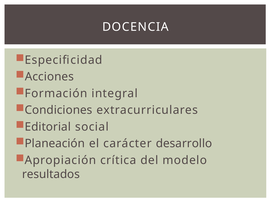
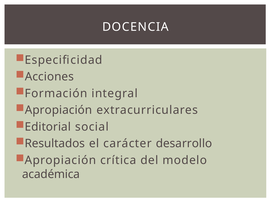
Condiciones at (59, 110): Condiciones -> Apropiación
Planeación: Planeación -> Resultados
resultados: resultados -> académica
